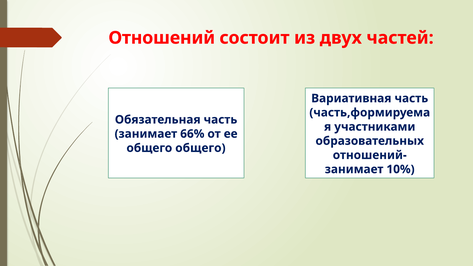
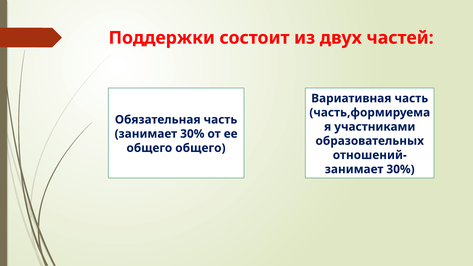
Отношений: Отношений -> Поддержки
66% at (192, 134): 66% -> 30%
10% at (401, 169): 10% -> 30%
